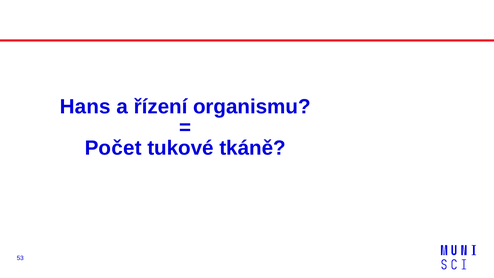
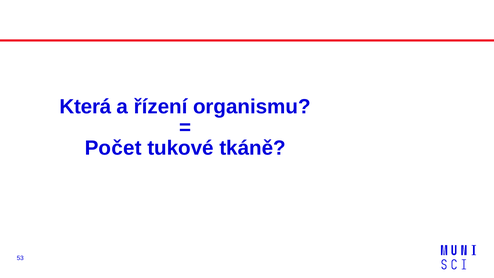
Hans: Hans -> Která
